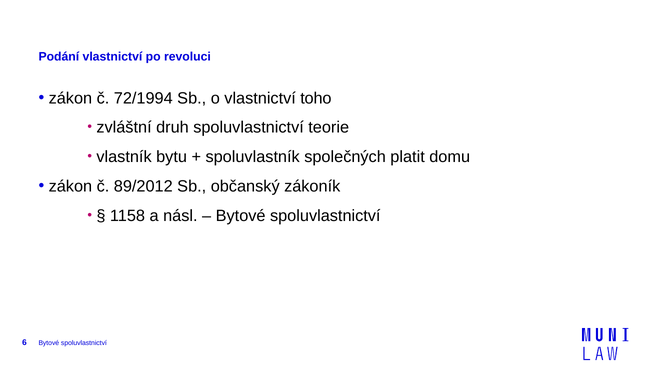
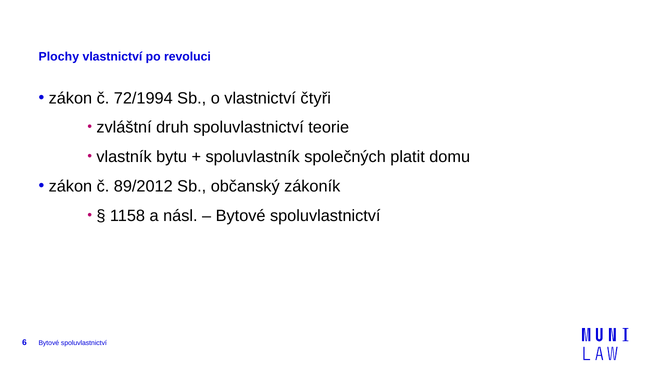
Podání: Podání -> Plochy
toho: toho -> čtyři
